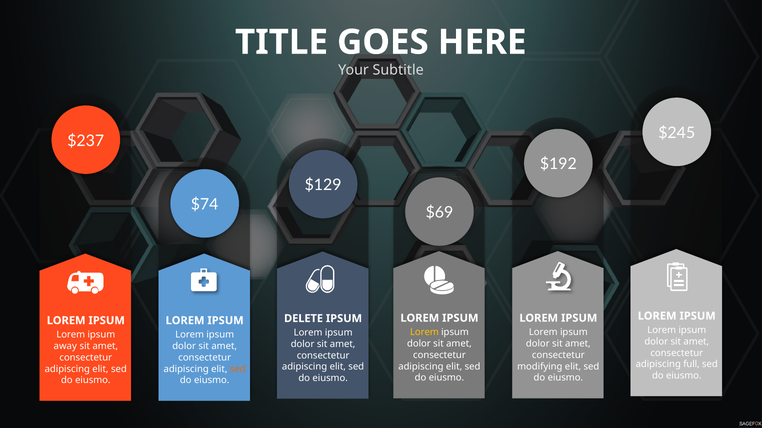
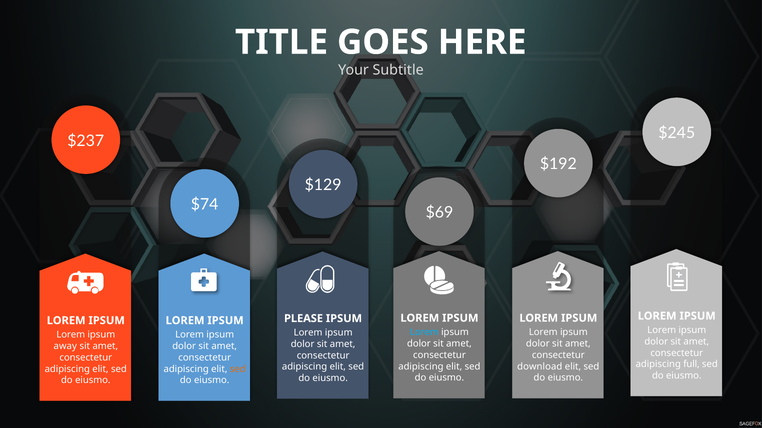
DELETE: DELETE -> PLEASE
Lorem at (424, 333) colour: yellow -> light blue
modifying: modifying -> download
